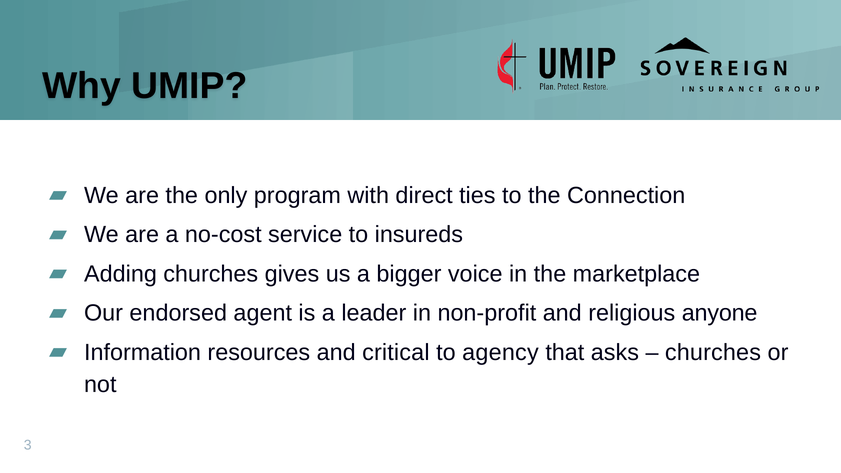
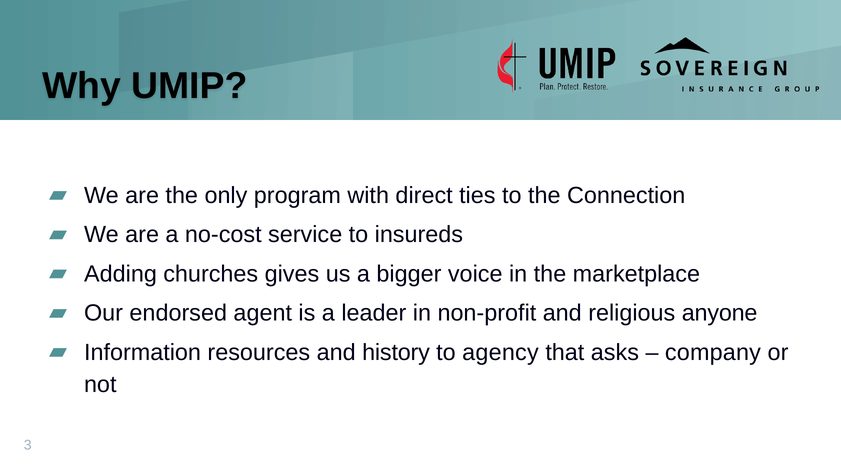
critical: critical -> history
churches at (713, 353): churches -> company
